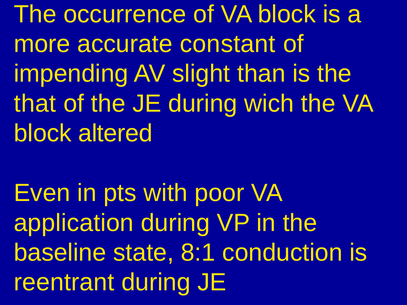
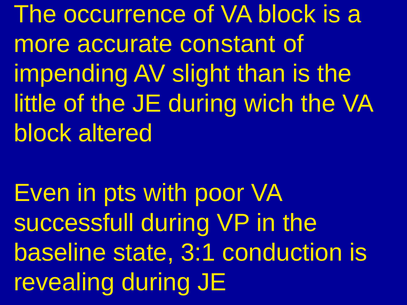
that: that -> little
application: application -> successfull
8:1: 8:1 -> 3:1
reentrant: reentrant -> revealing
